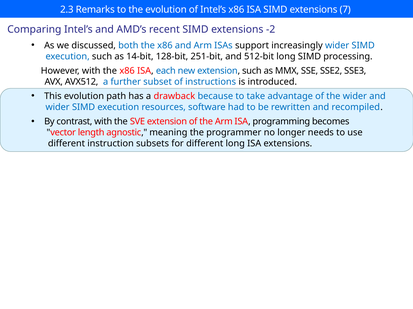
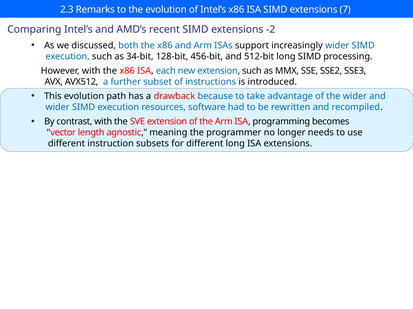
14-bit: 14-bit -> 34-bit
251-bit: 251-bit -> 456-bit
